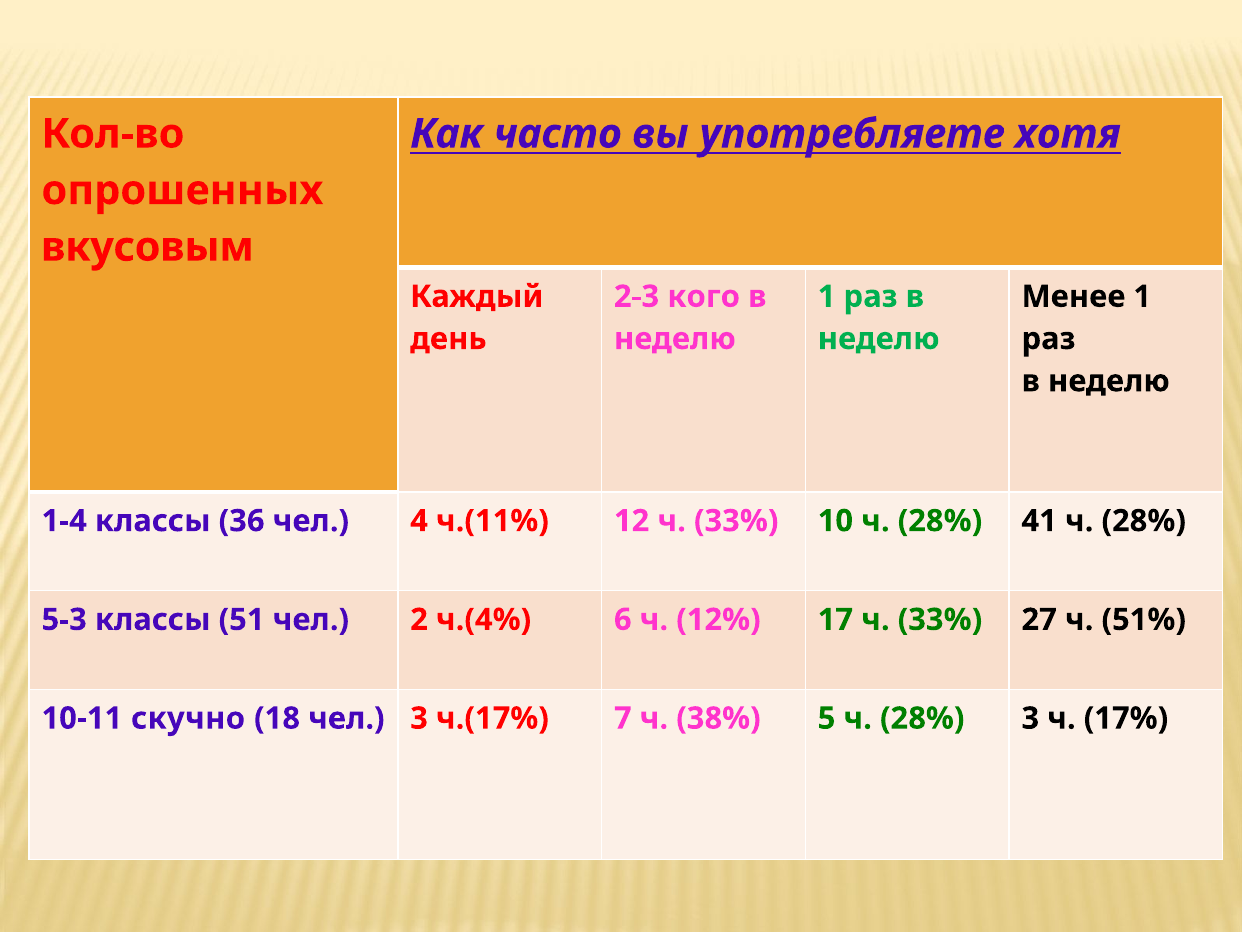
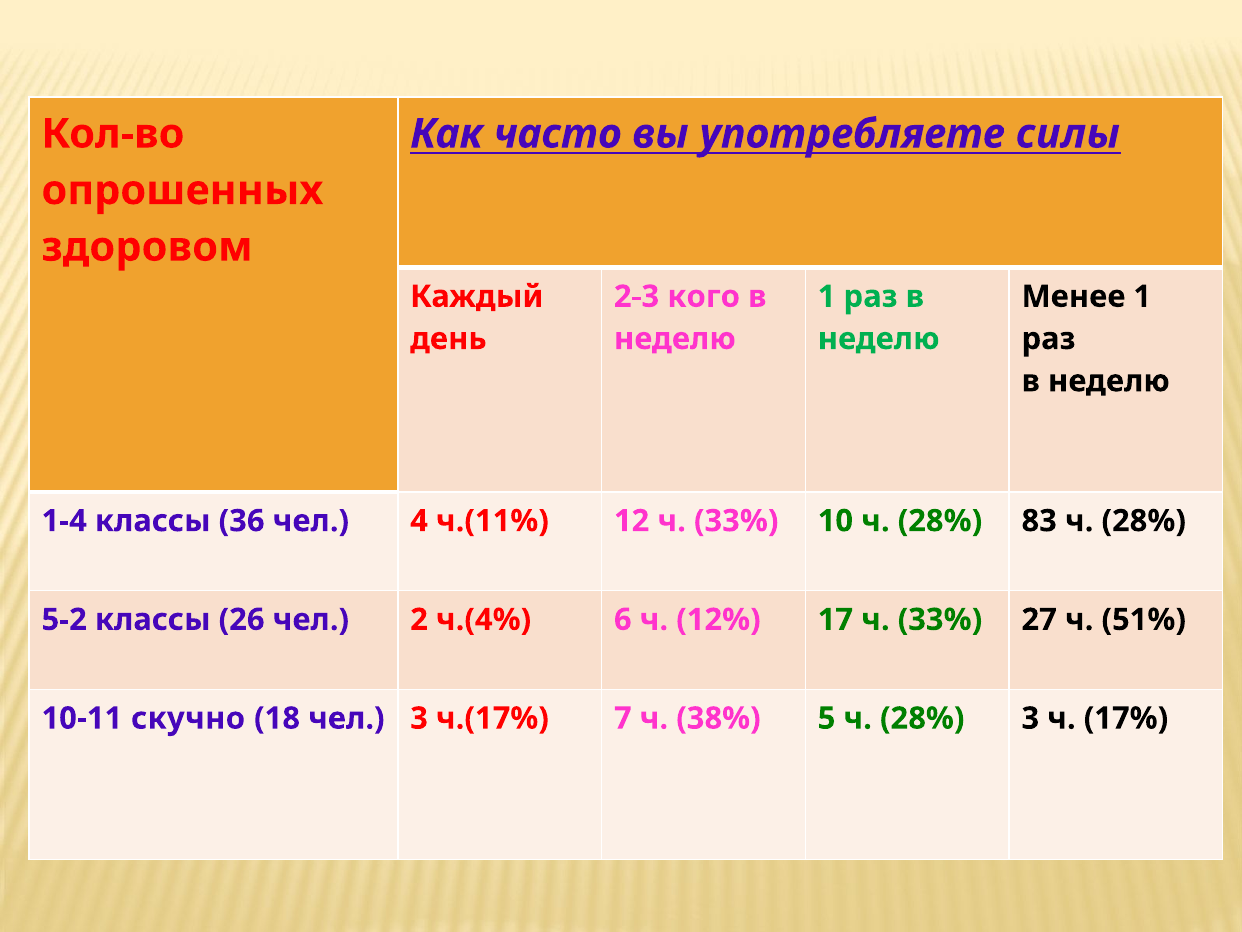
хотя: хотя -> силы
вкусовым: вкусовым -> здоровом
41: 41 -> 83
5-3: 5-3 -> 5-2
51: 51 -> 26
